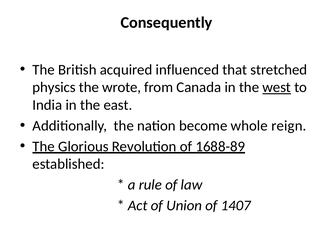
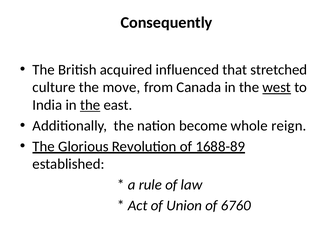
physics: physics -> culture
wrote: wrote -> move
the at (90, 105) underline: none -> present
1407: 1407 -> 6760
